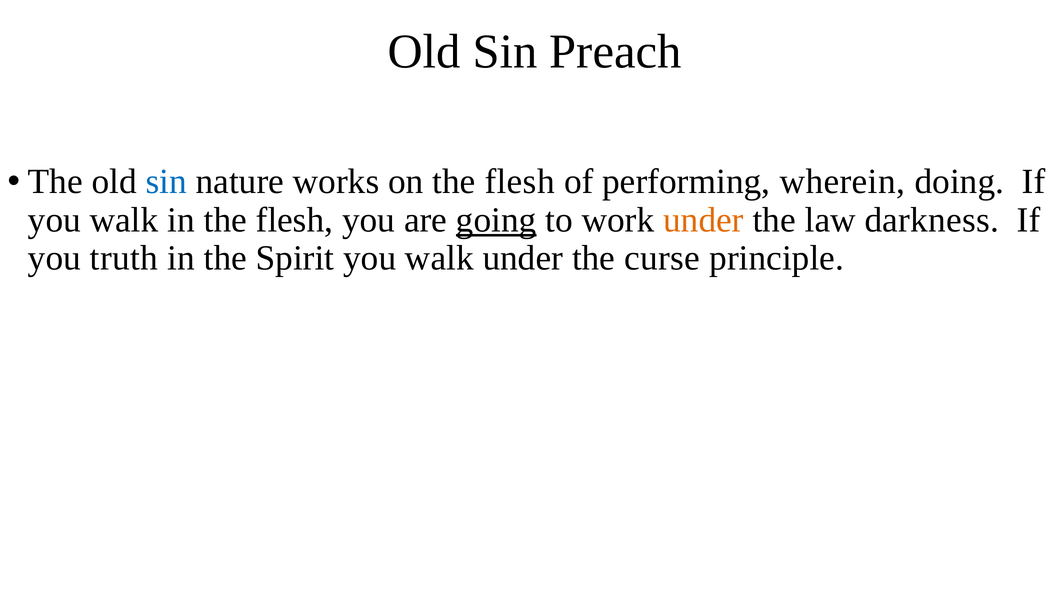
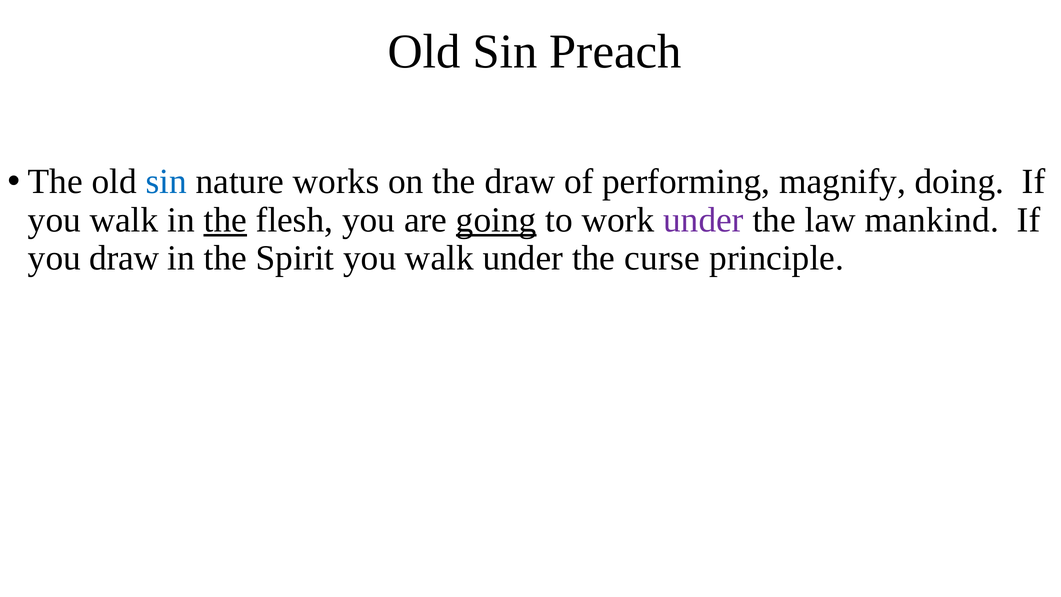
on the flesh: flesh -> draw
wherein: wherein -> magnify
the at (225, 220) underline: none -> present
under at (703, 220) colour: orange -> purple
darkness: darkness -> mankind
you truth: truth -> draw
